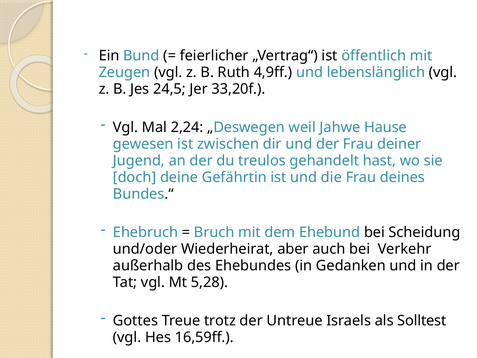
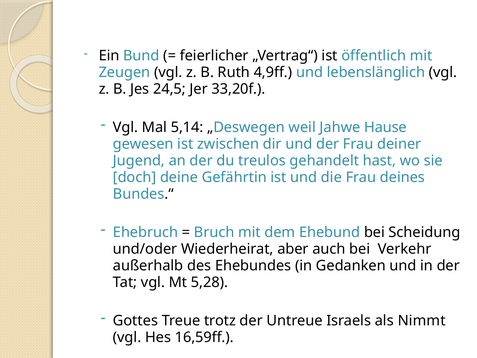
2,24: 2,24 -> 5,14
Solltest: Solltest -> Nimmt
